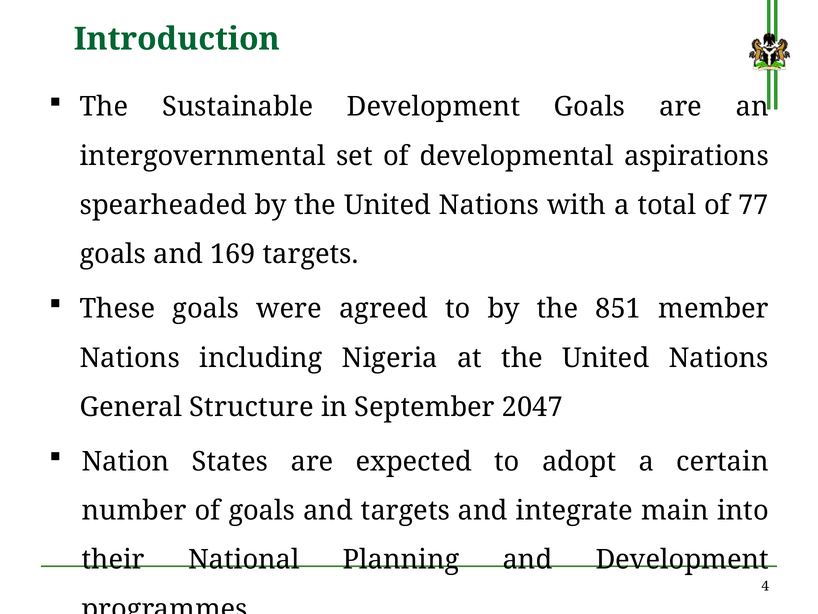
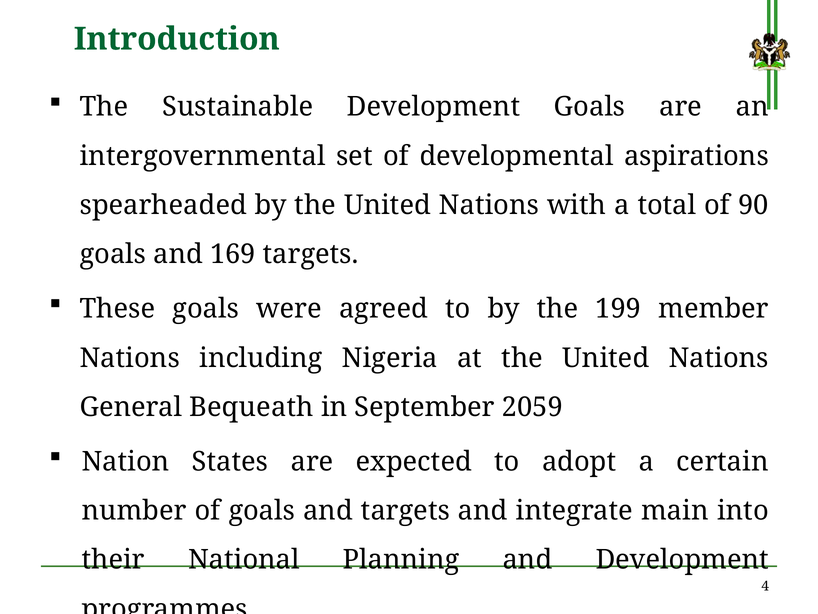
77: 77 -> 90
851: 851 -> 199
Structure: Structure -> Bequeath
2047: 2047 -> 2059
